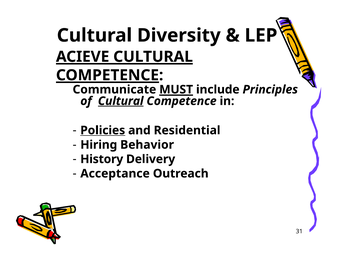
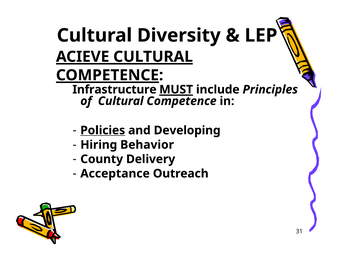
Communicate: Communicate -> Infrastructure
Cultural at (121, 101) underline: present -> none
Residential: Residential -> Developing
History: History -> County
